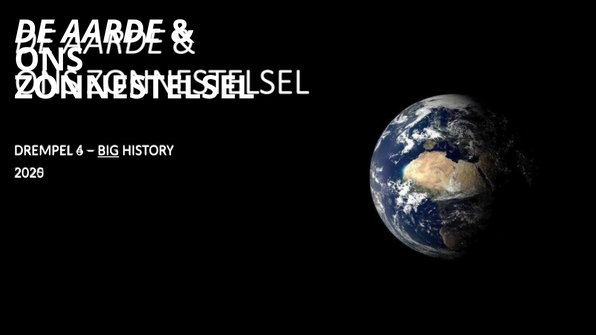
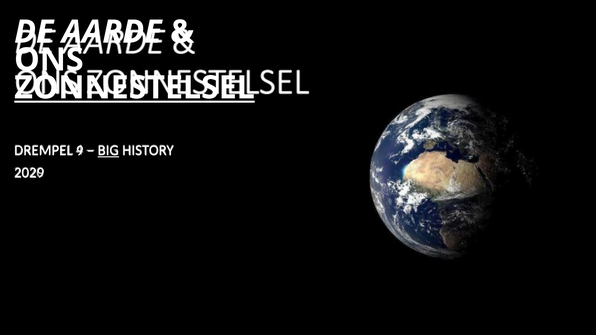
ZONNESTELSEL underline: none -> present
6: 6 -> 9
2025: 2025 -> 2029
